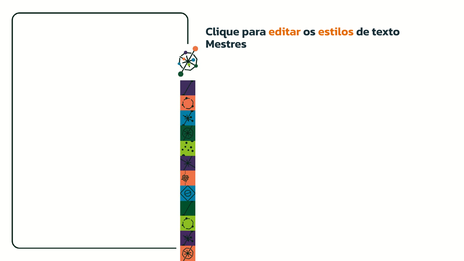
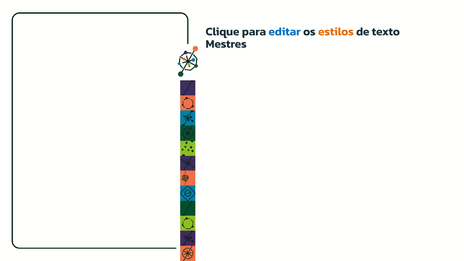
editar colour: orange -> blue
